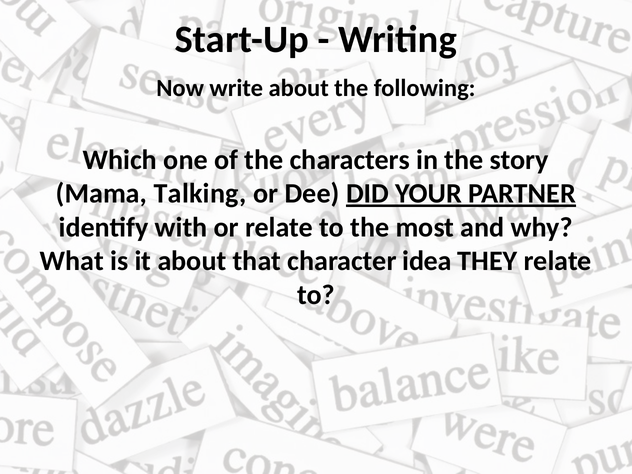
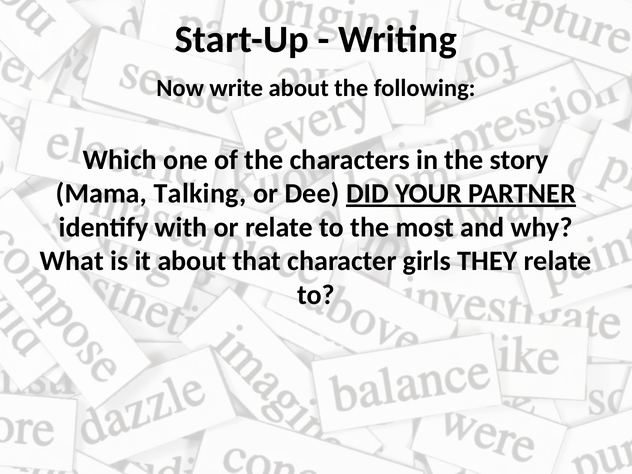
idea: idea -> girls
